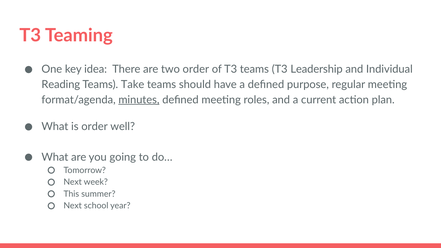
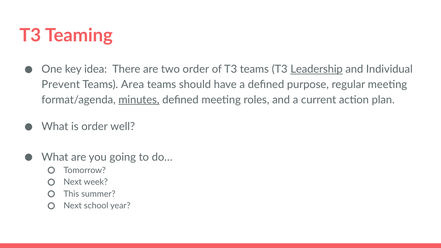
Leadership underline: none -> present
Reading: Reading -> Prevent
Take: Take -> Area
